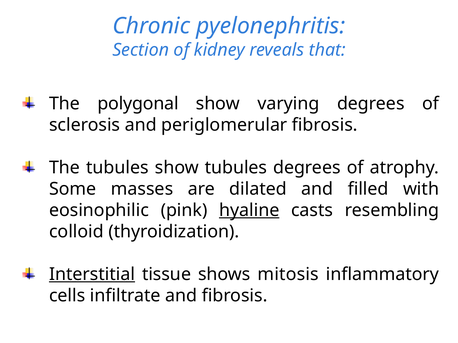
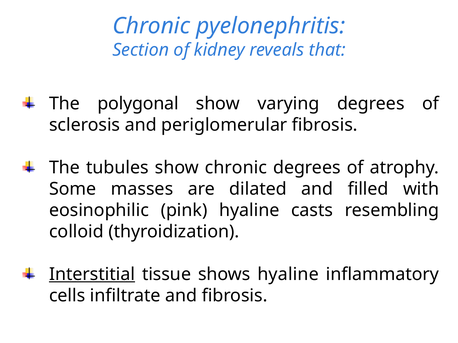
show tubules: tubules -> chronic
hyaline at (249, 211) underline: present -> none
shows mitosis: mitosis -> hyaline
